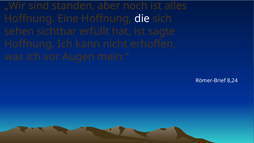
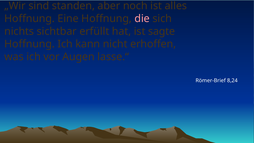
die colour: white -> pink
sehen: sehen -> nichts
mein.“: mein.“ -> lasse.“
